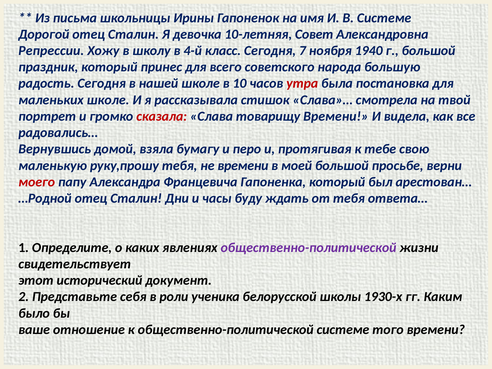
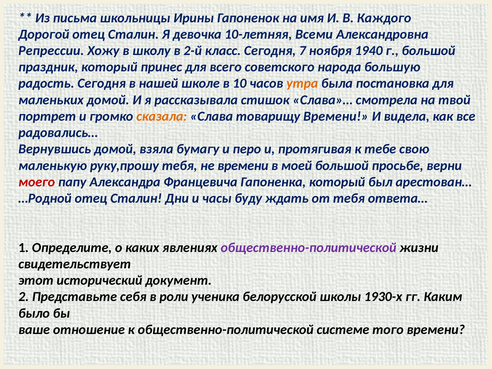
В Системе: Системе -> Каждого
Совет: Совет -> Всеми
4-й: 4-й -> 2-й
утра colour: red -> orange
маленьких школе: школе -> домой
сказала colour: red -> orange
